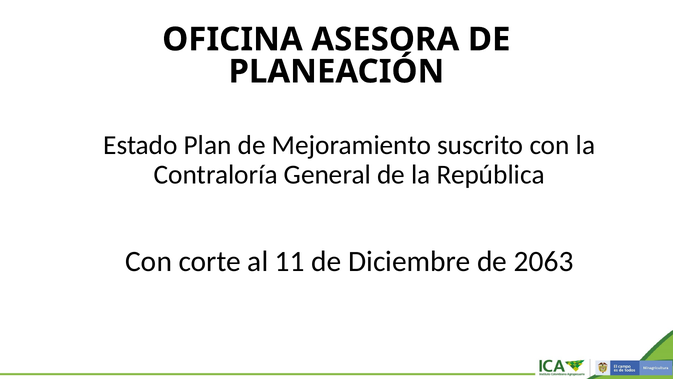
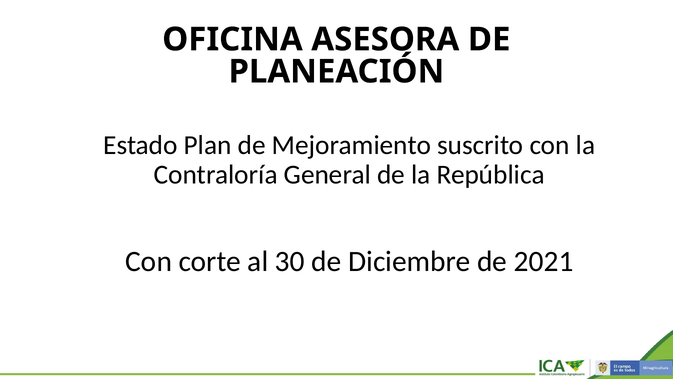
11: 11 -> 30
2063: 2063 -> 2021
